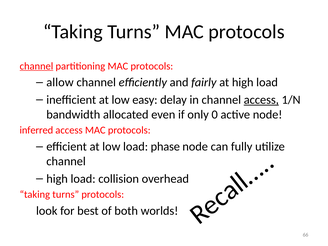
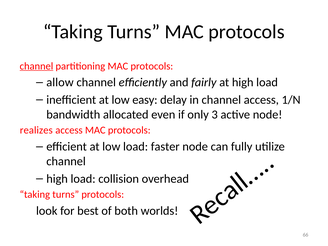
access at (261, 100) underline: present -> none
0: 0 -> 3
inferred: inferred -> realizes
phase: phase -> faster
